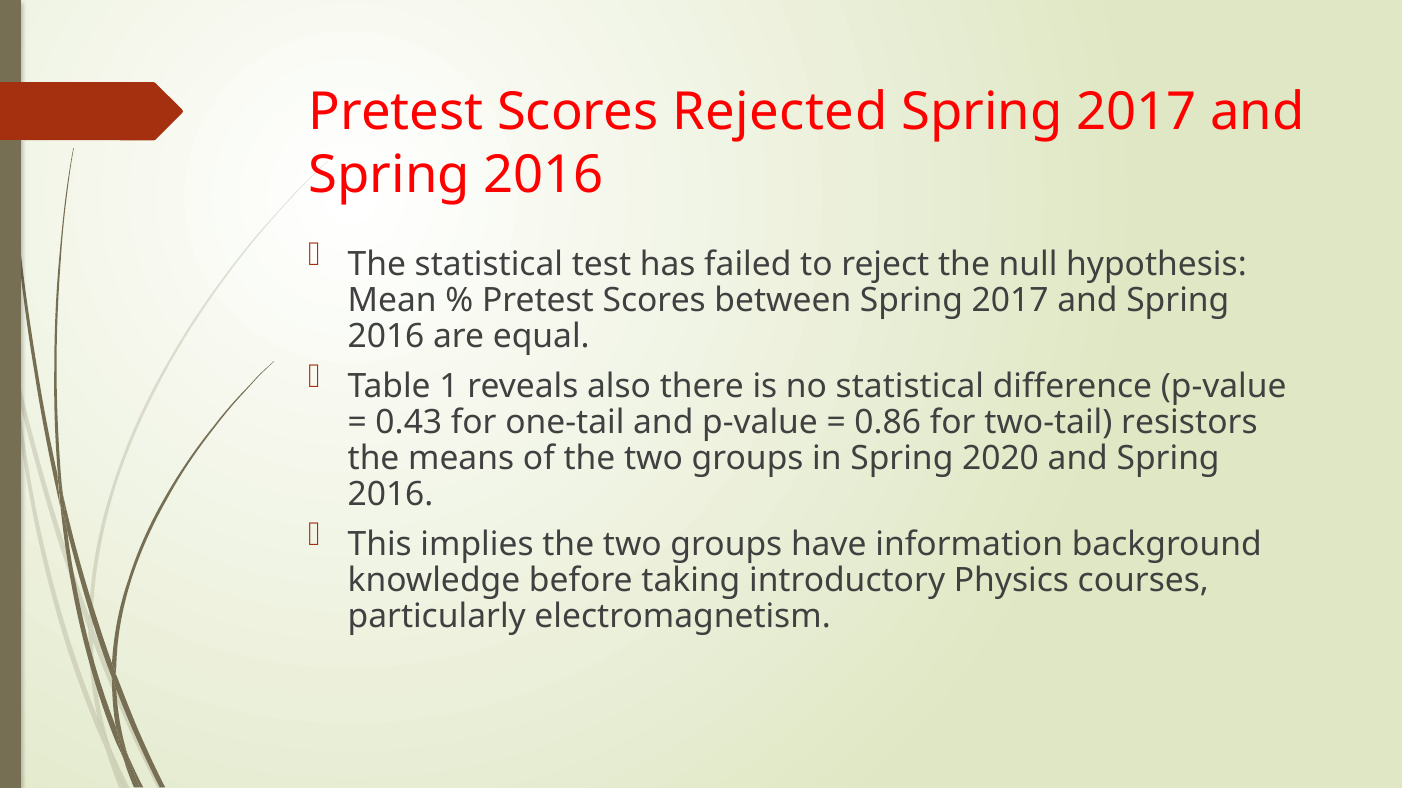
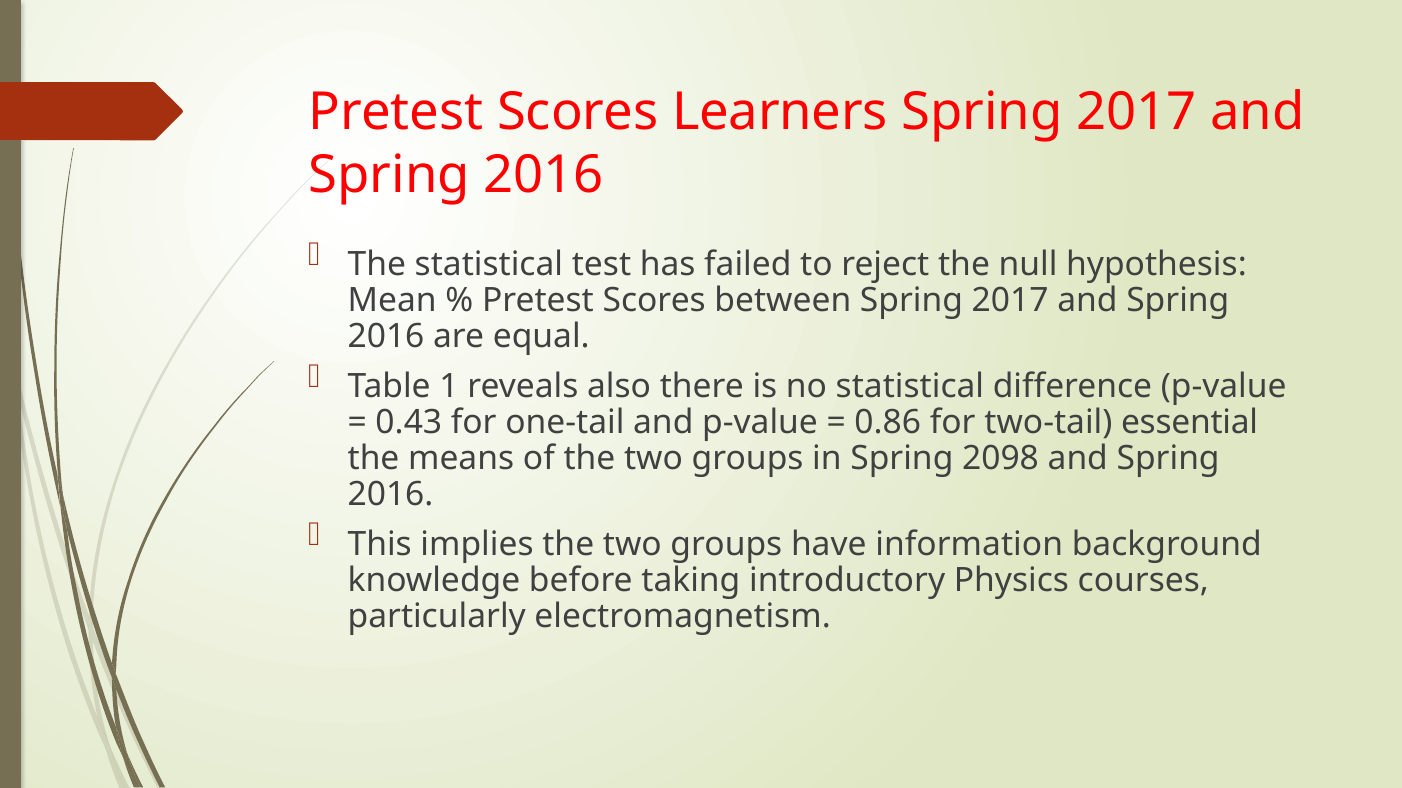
Rejected: Rejected -> Learners
resistors: resistors -> essential
2020: 2020 -> 2098
